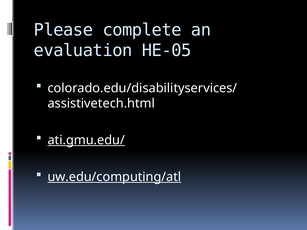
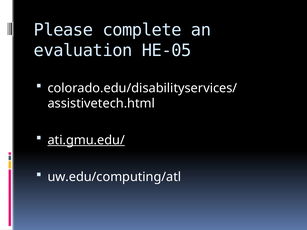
uw.edu/computing/atl underline: present -> none
